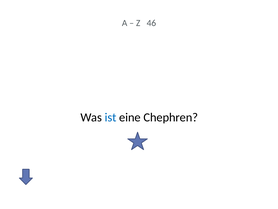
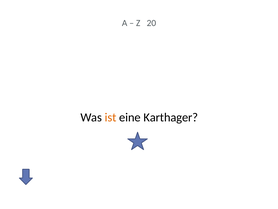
46: 46 -> 20
ist colour: blue -> orange
Chephren: Chephren -> Karthager
